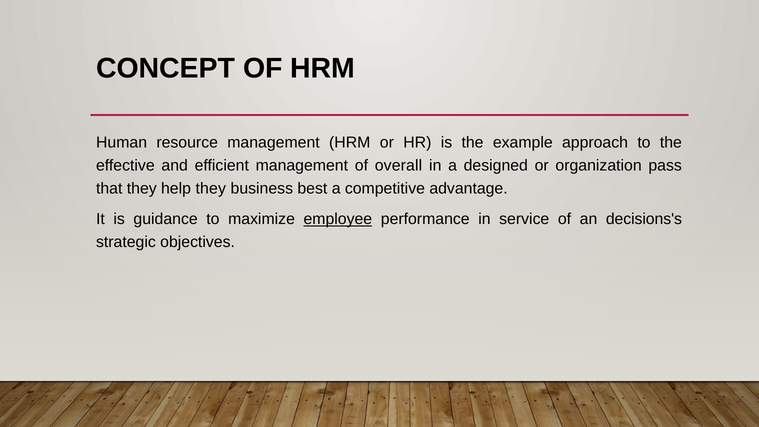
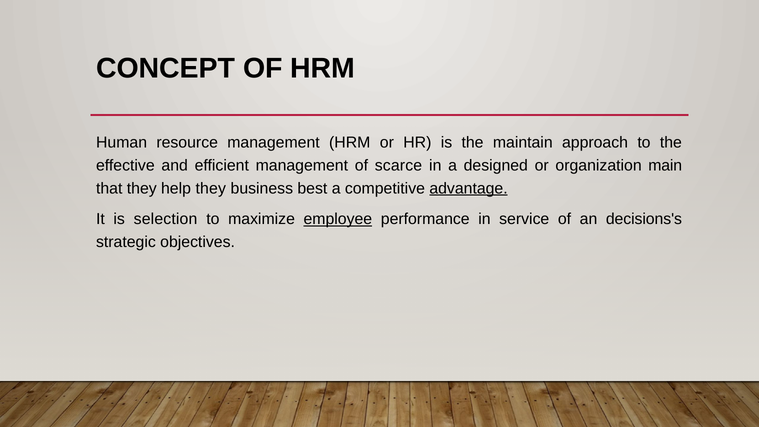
example: example -> maintain
overall: overall -> scarce
pass: pass -> main
advantage underline: none -> present
guidance: guidance -> selection
